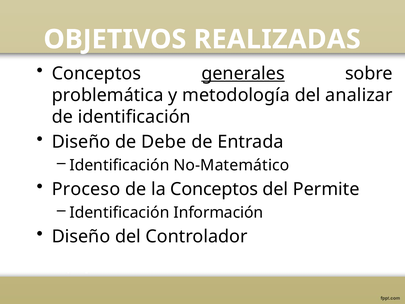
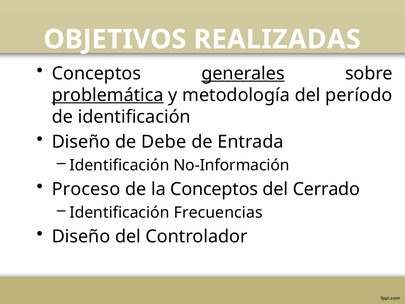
problemática underline: none -> present
analizar: analizar -> período
No-Matemático: No-Matemático -> No-Información
Permite: Permite -> Cerrado
Información: Información -> Frecuencias
